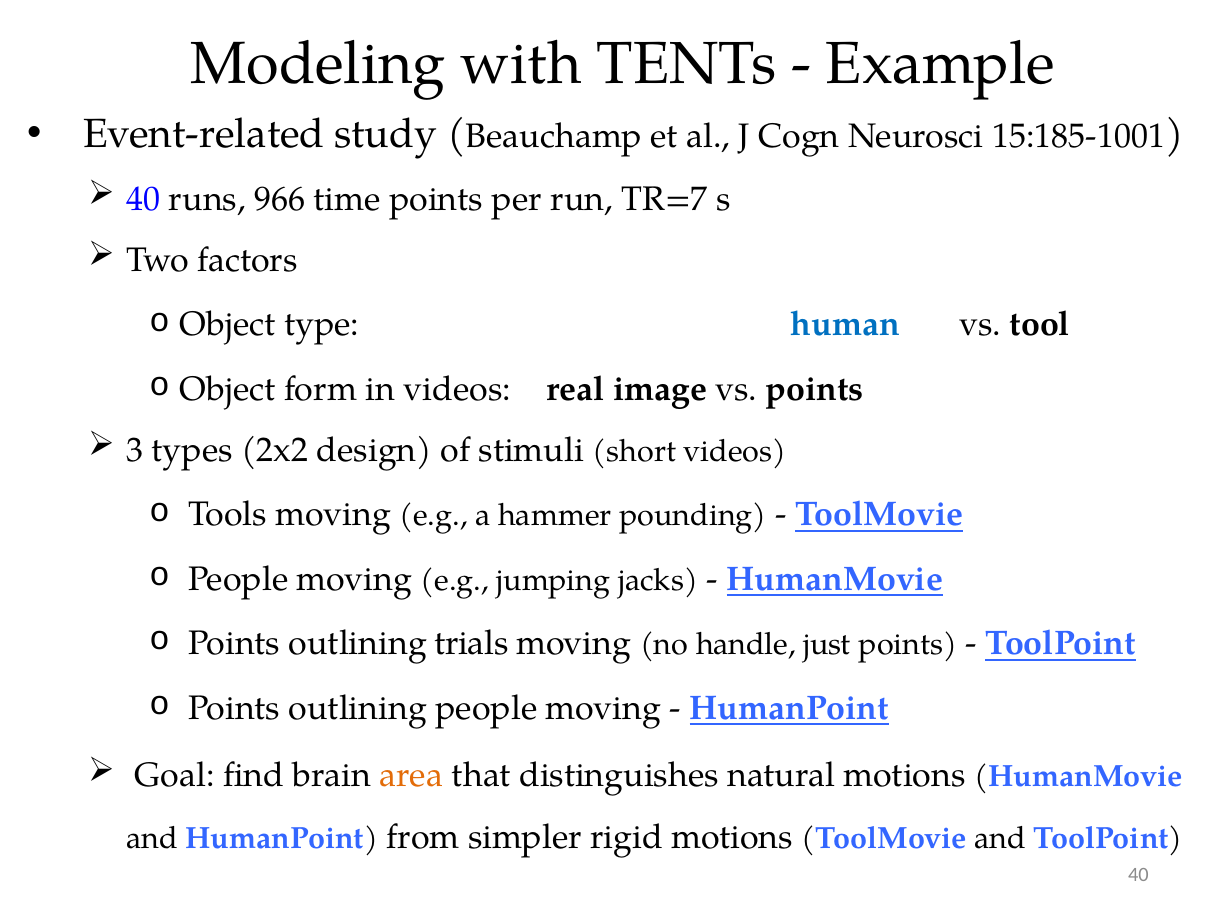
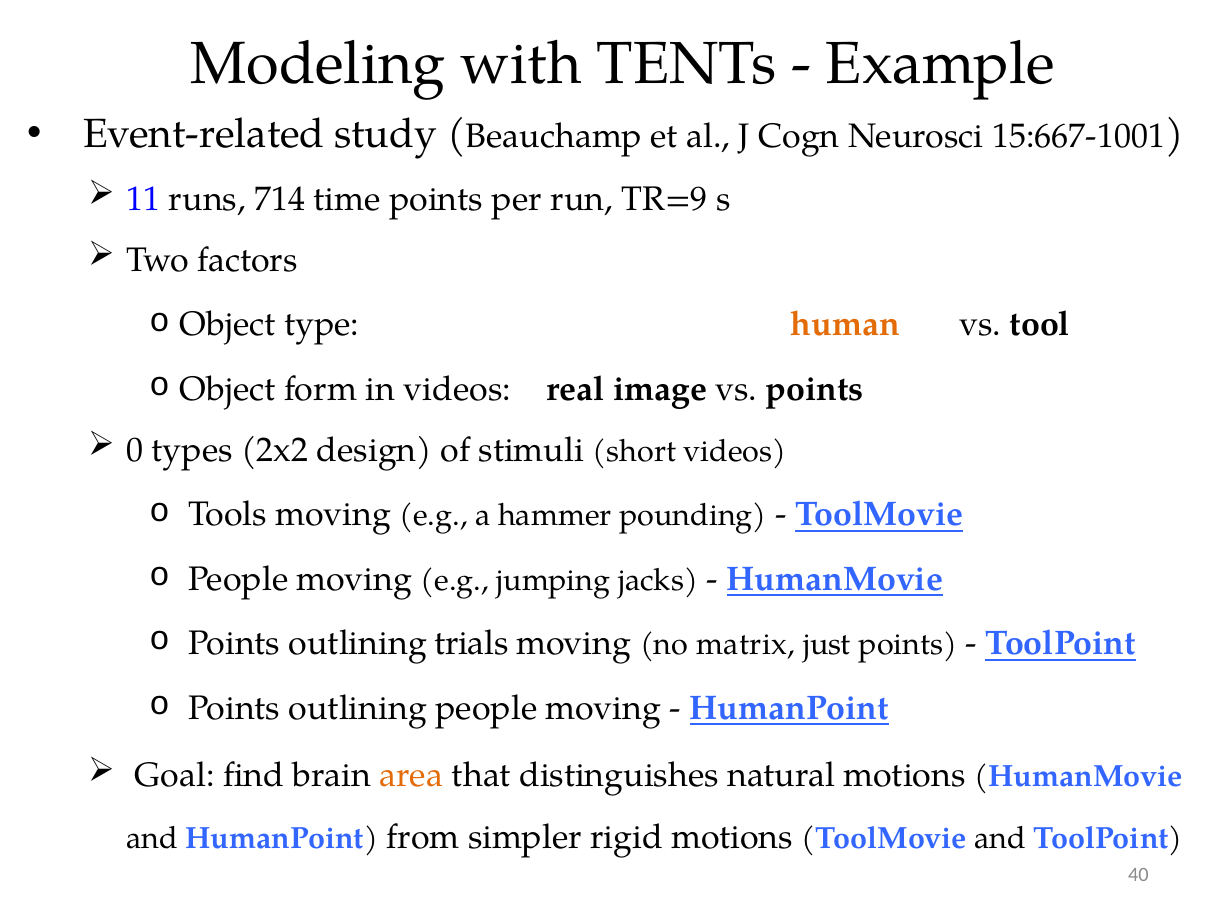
15:185-1001: 15:185-1001 -> 15:667-1001
40 at (143, 199): 40 -> 11
966: 966 -> 714
TR=7: TR=7 -> TR=9
human colour: blue -> orange
3: 3 -> 0
handle: handle -> matrix
